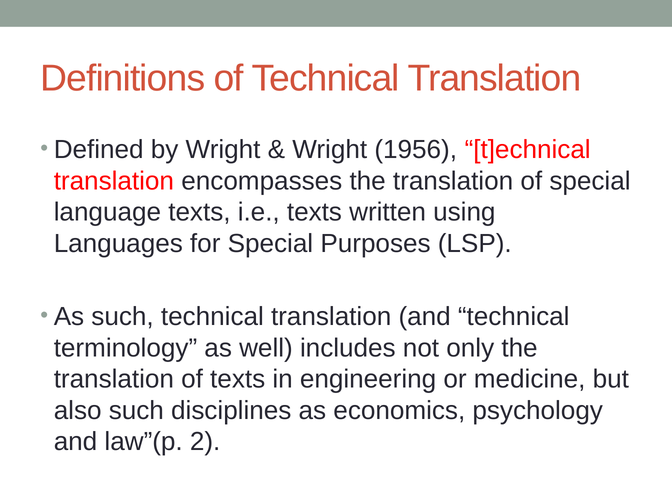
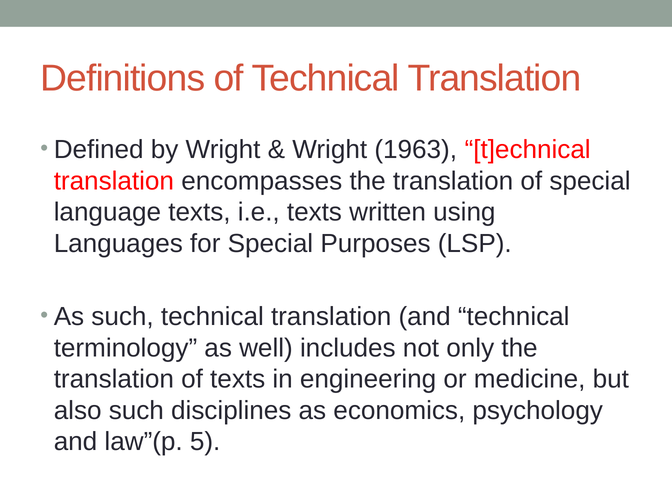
1956: 1956 -> 1963
2: 2 -> 5
